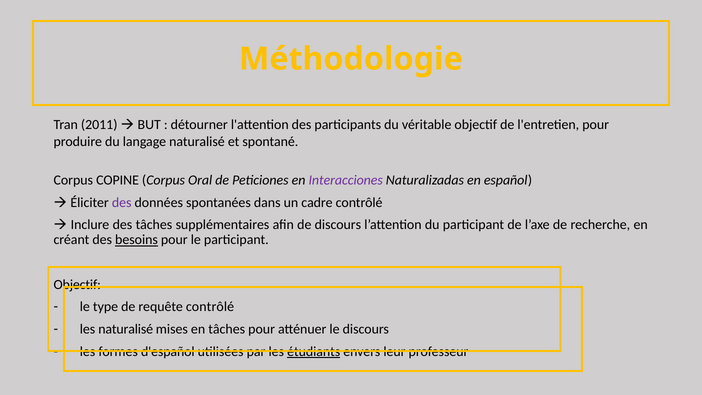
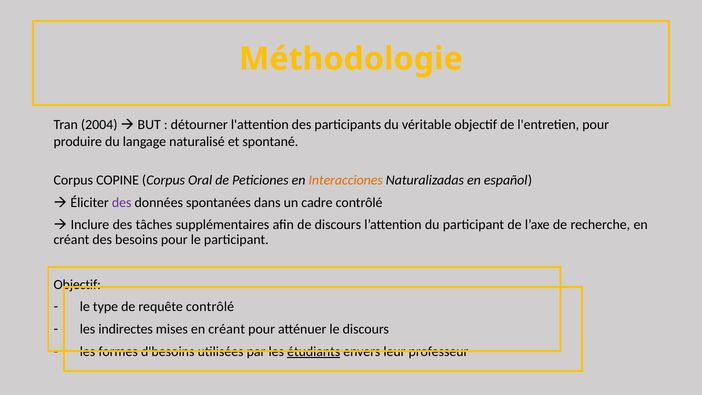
2011: 2011 -> 2004
Interacciones colour: purple -> orange
besoins underline: present -> none
les naturalisé: naturalisé -> indirectes
mises en tâches: tâches -> créant
d'español: d'español -> d'besoins
